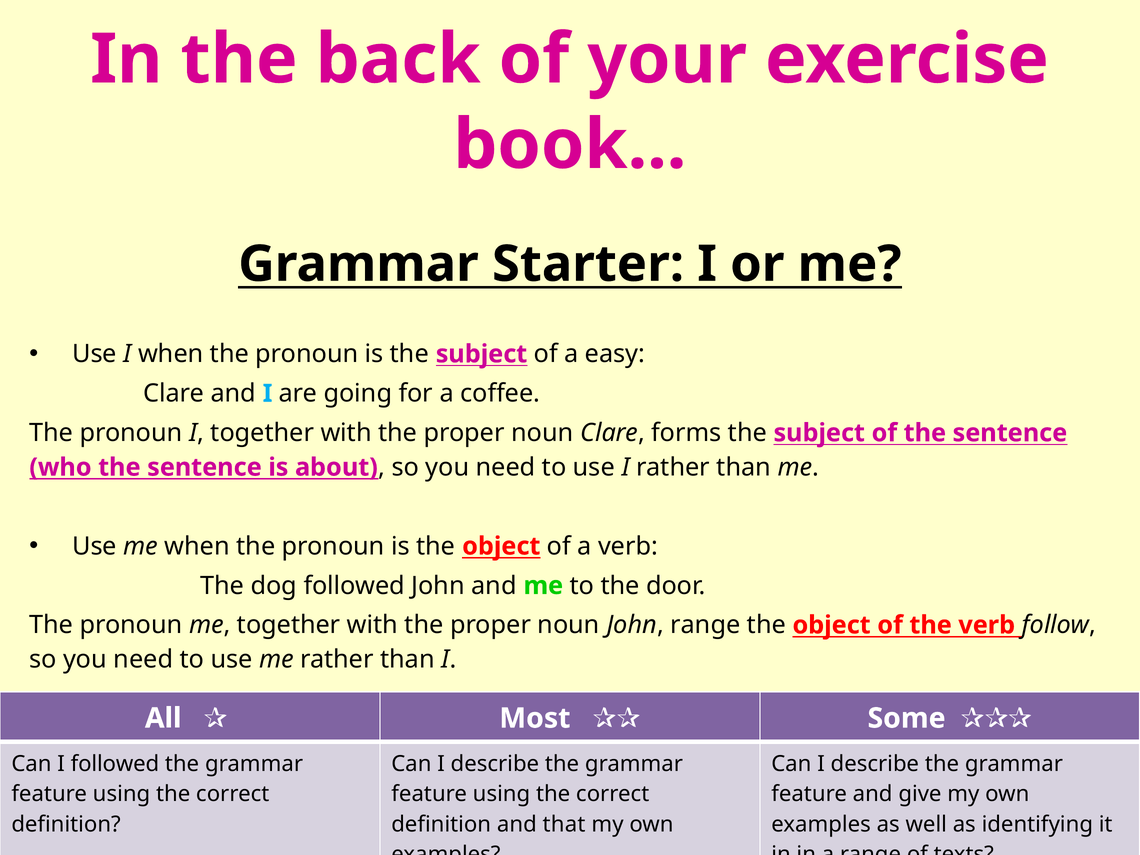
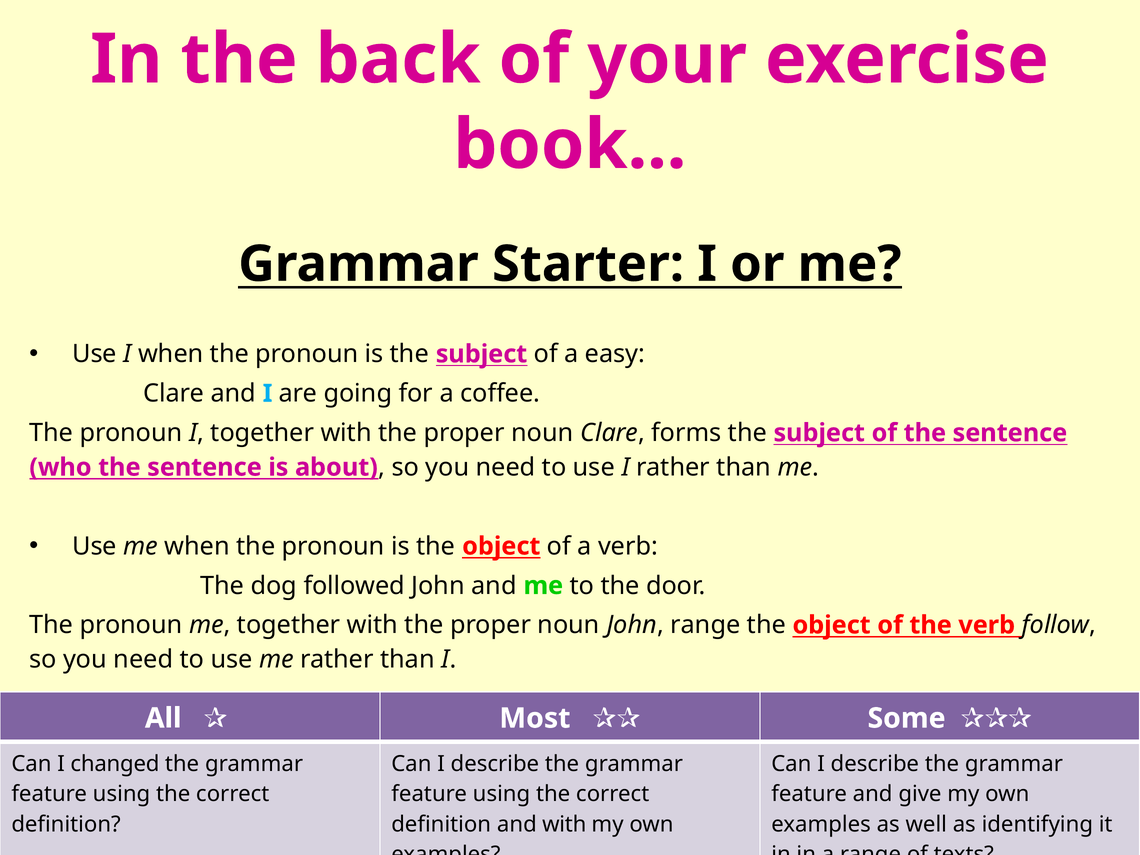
I followed: followed -> changed
and that: that -> with
